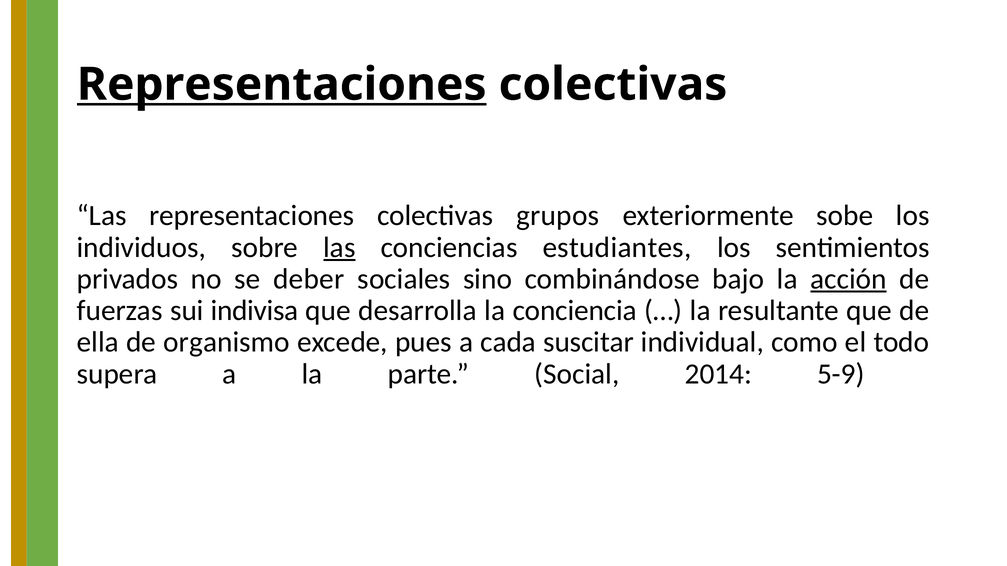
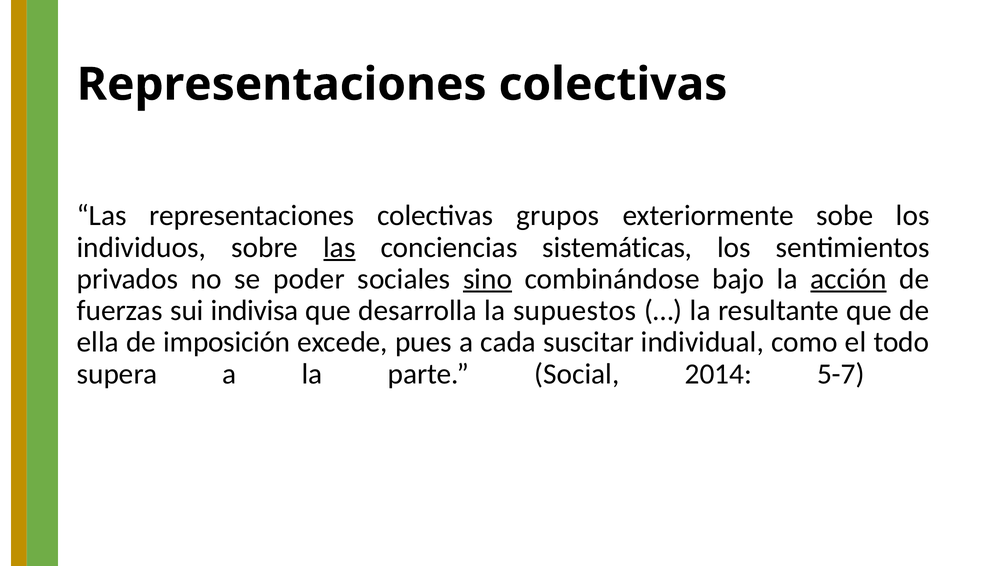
Representaciones at (282, 85) underline: present -> none
estudiantes: estudiantes -> sistemáticas
deber: deber -> poder
sino underline: none -> present
conciencia: conciencia -> supuestos
organismo: organismo -> imposición
5-9: 5-9 -> 5-7
